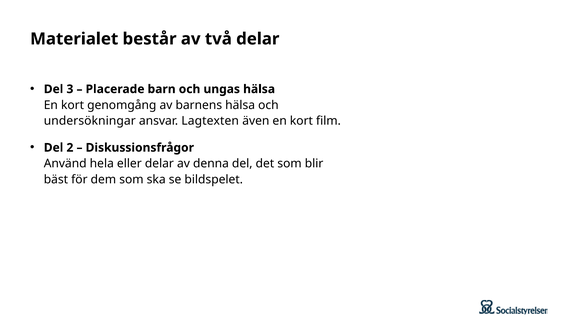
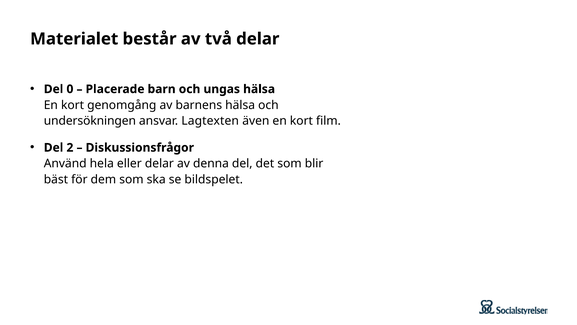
3: 3 -> 0
undersökningar: undersökningar -> undersökningen
